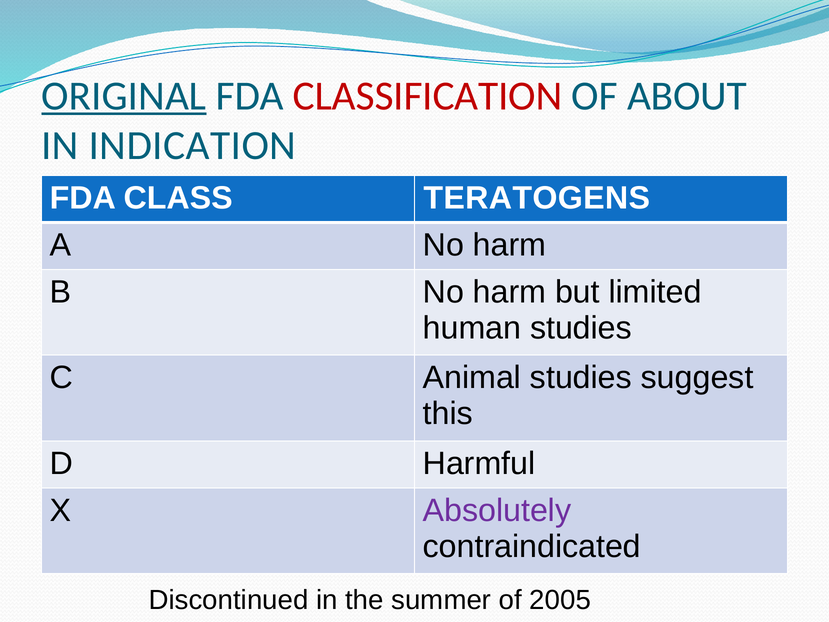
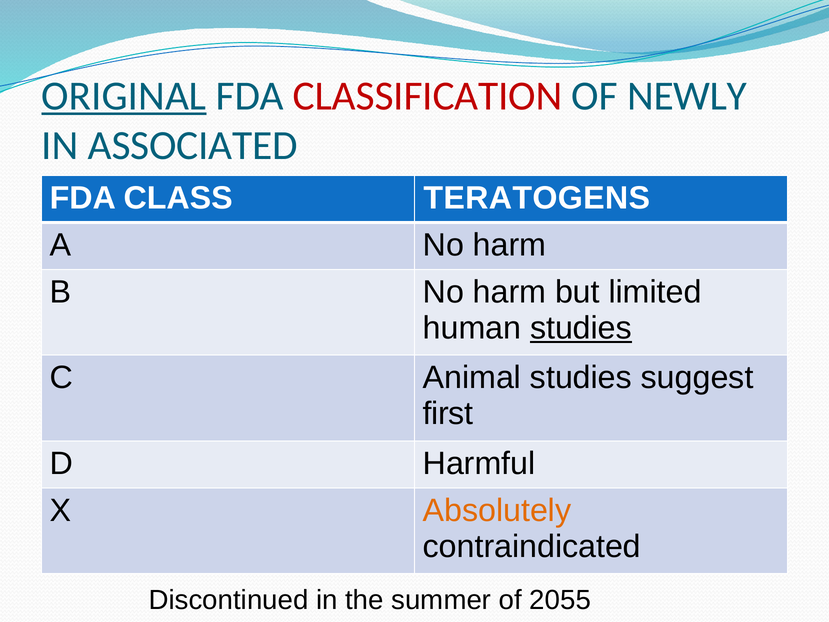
ABOUT: ABOUT -> NEWLY
INDICATION: INDICATION -> ASSOCIATED
studies at (581, 328) underline: none -> present
this: this -> first
Absolutely colour: purple -> orange
2005: 2005 -> 2055
